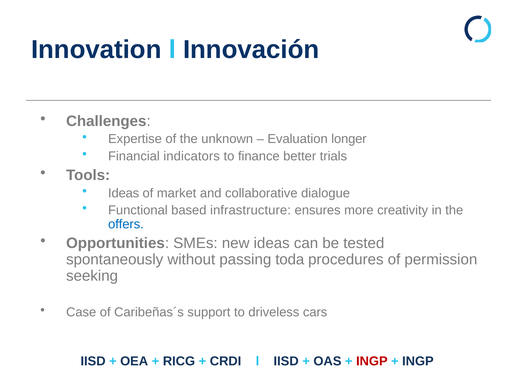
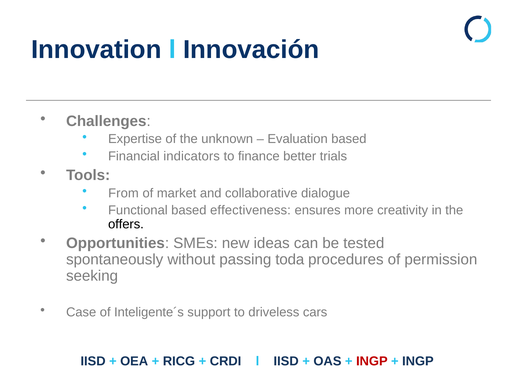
Evaluation longer: longer -> based
Ideas at (124, 193): Ideas -> From
infrastructure: infrastructure -> effectiveness
offers colour: blue -> black
Caribeñas´s: Caribeñas´s -> Inteligente´s
